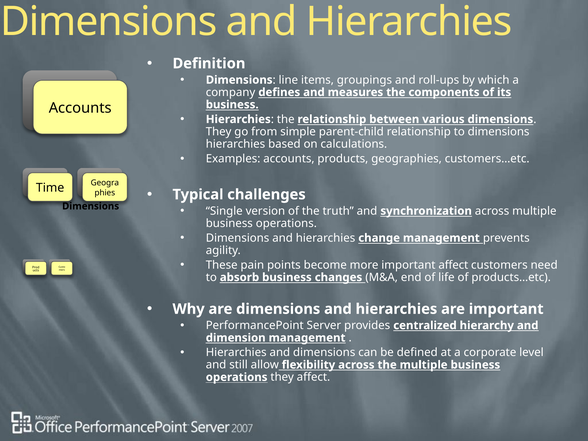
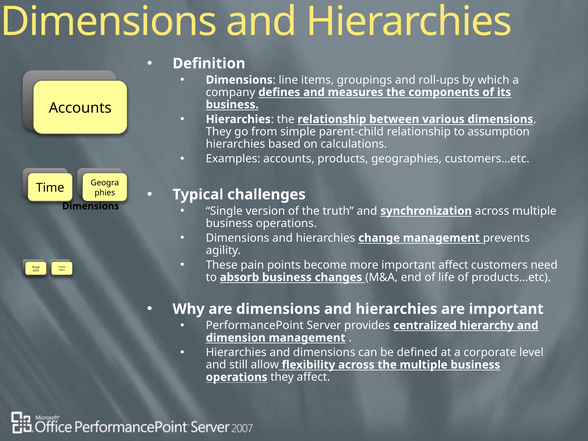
to dimensions: dimensions -> assumption
